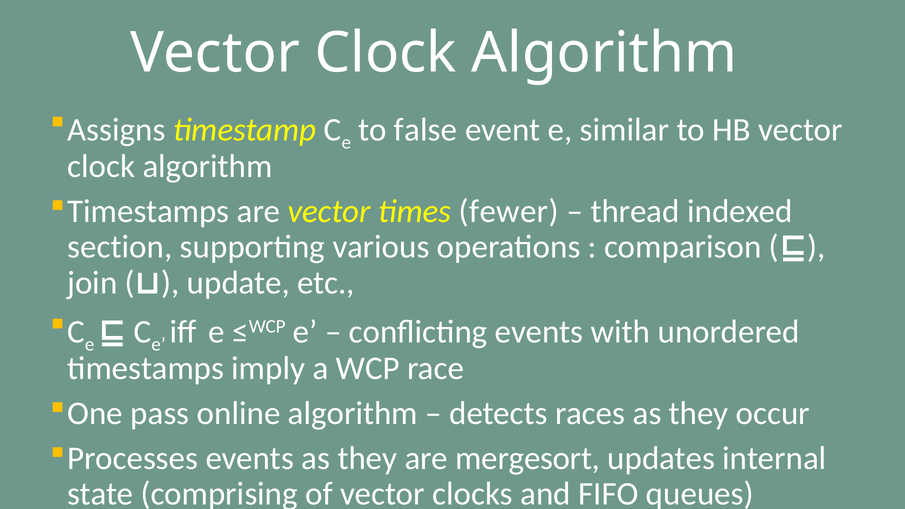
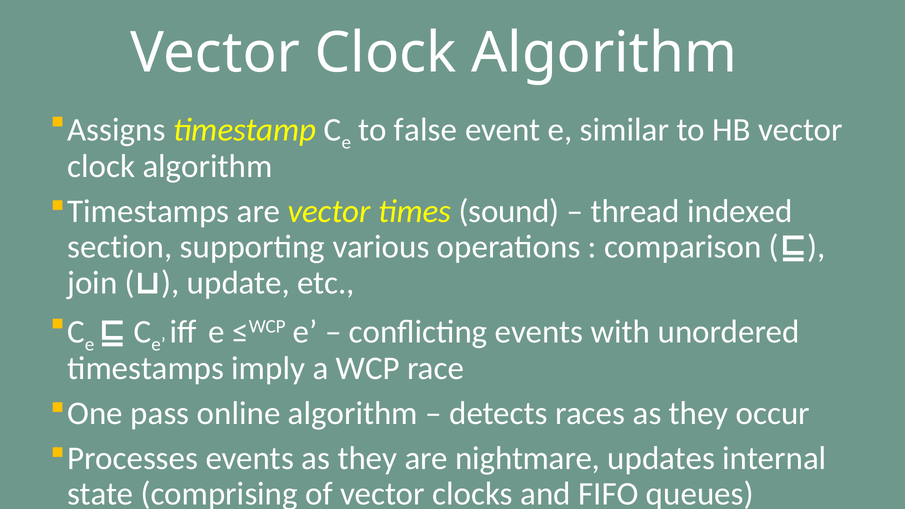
fewer: fewer -> sound
mergesort: mergesort -> nightmare
